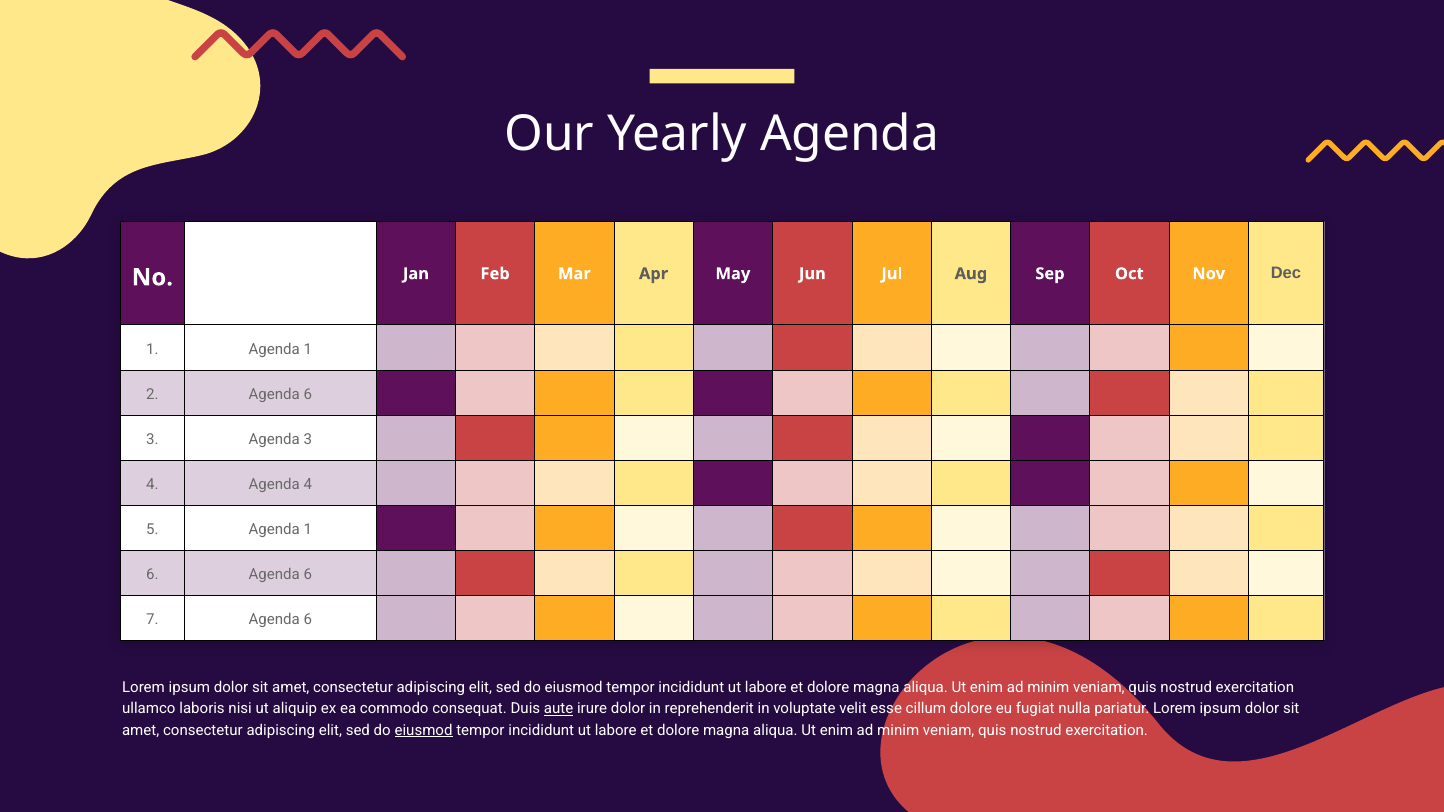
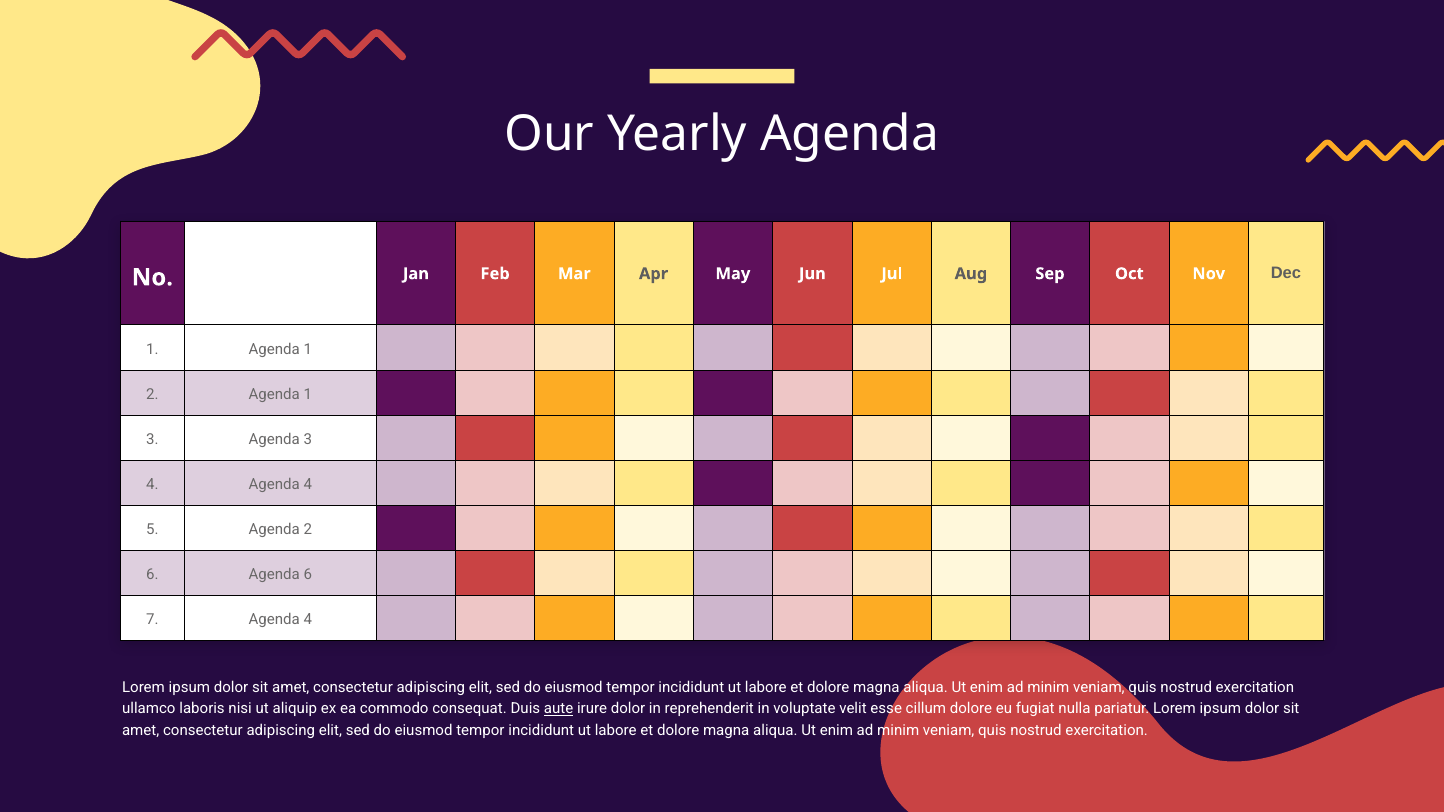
2 Agenda 6: 6 -> 1
5 Agenda 1: 1 -> 2
7 Agenda 6: 6 -> 4
eiusmod at (424, 731) underline: present -> none
